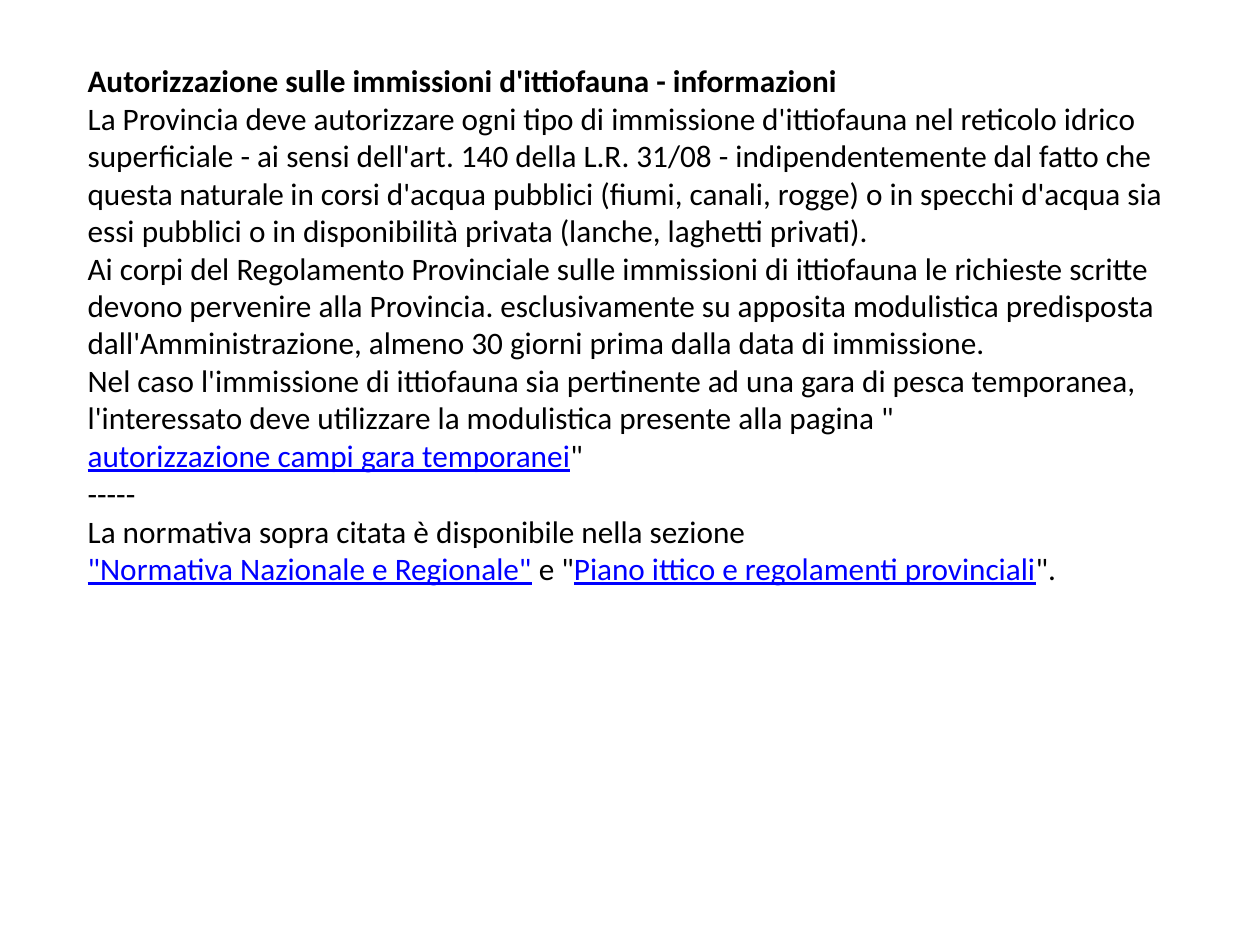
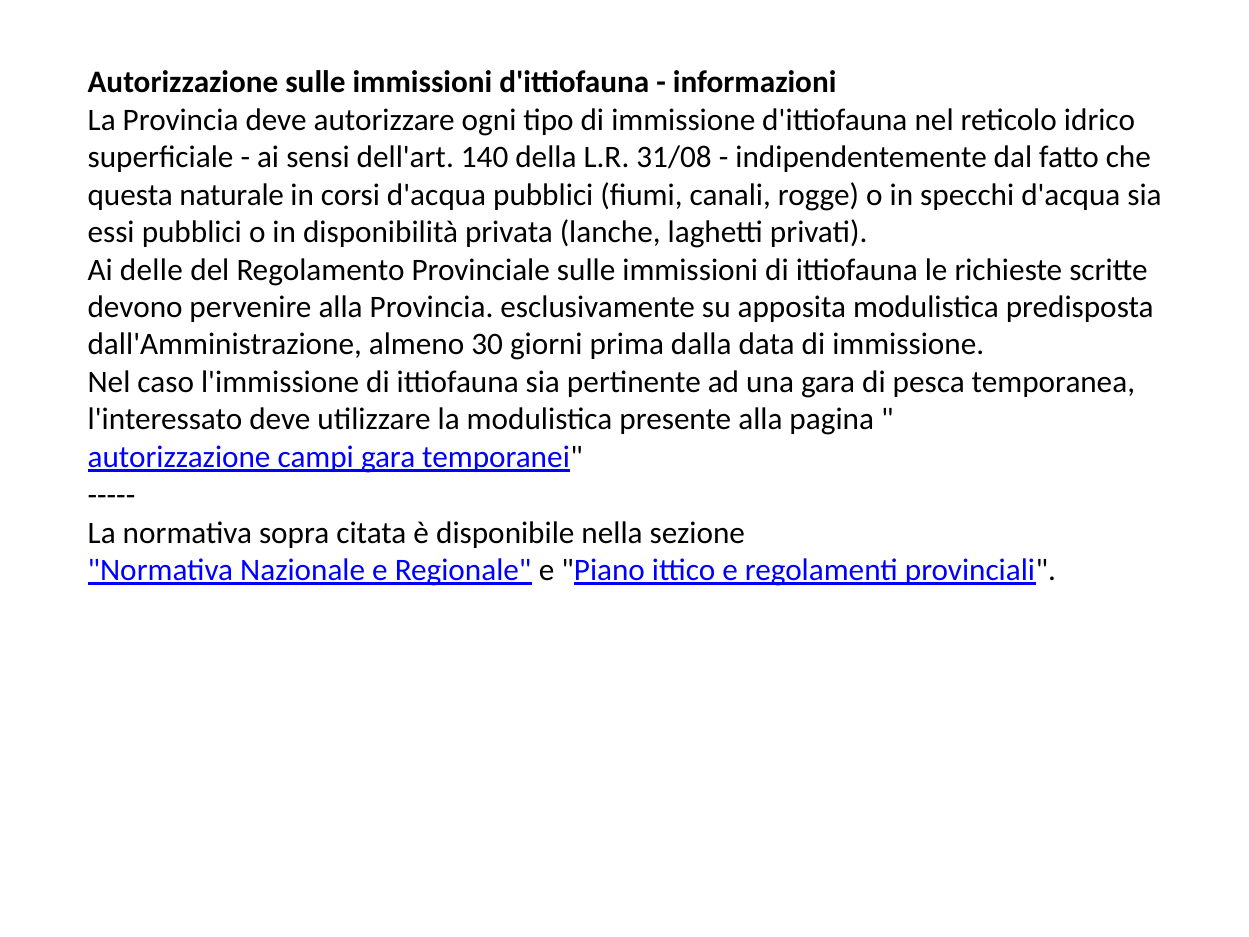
corpi: corpi -> delle
